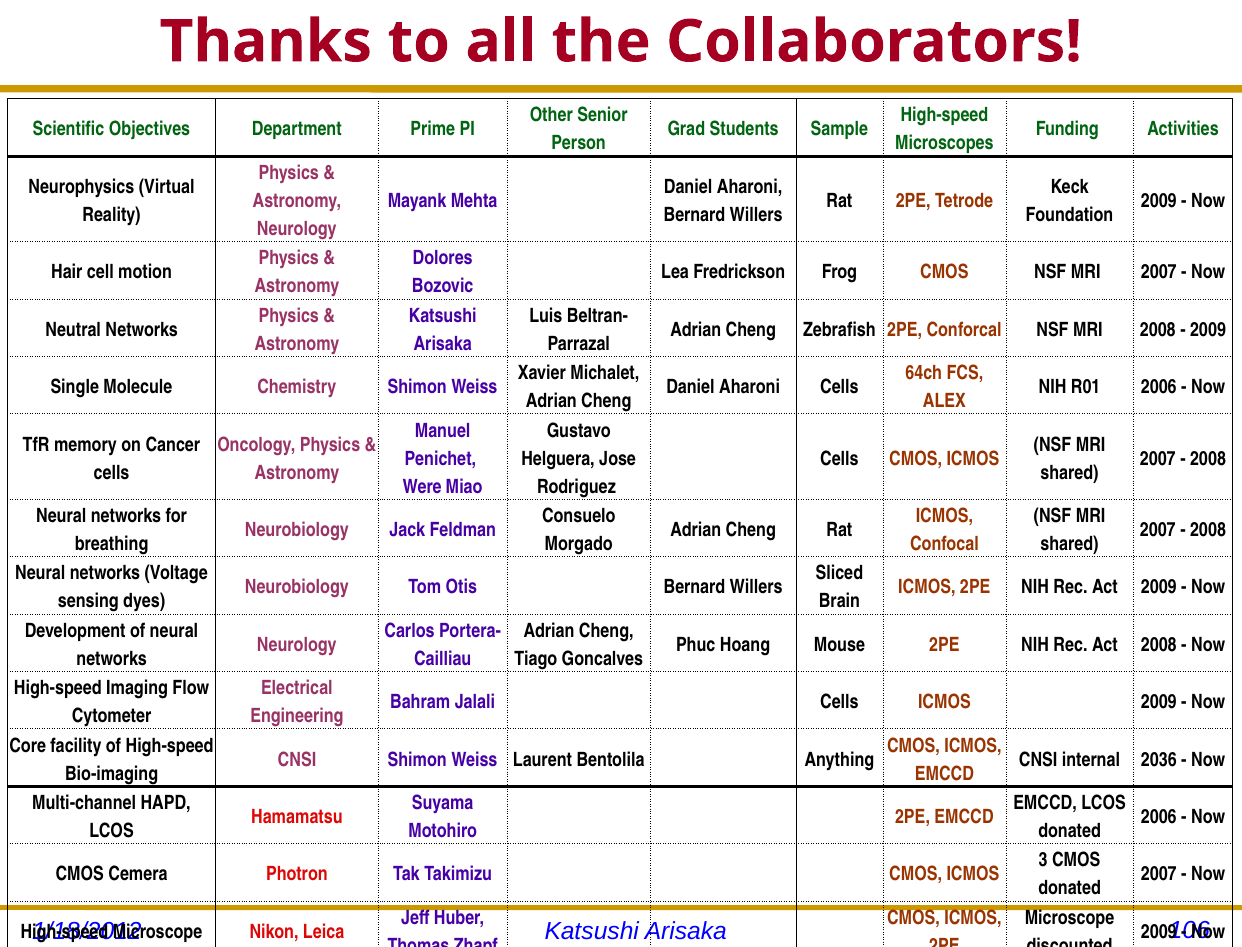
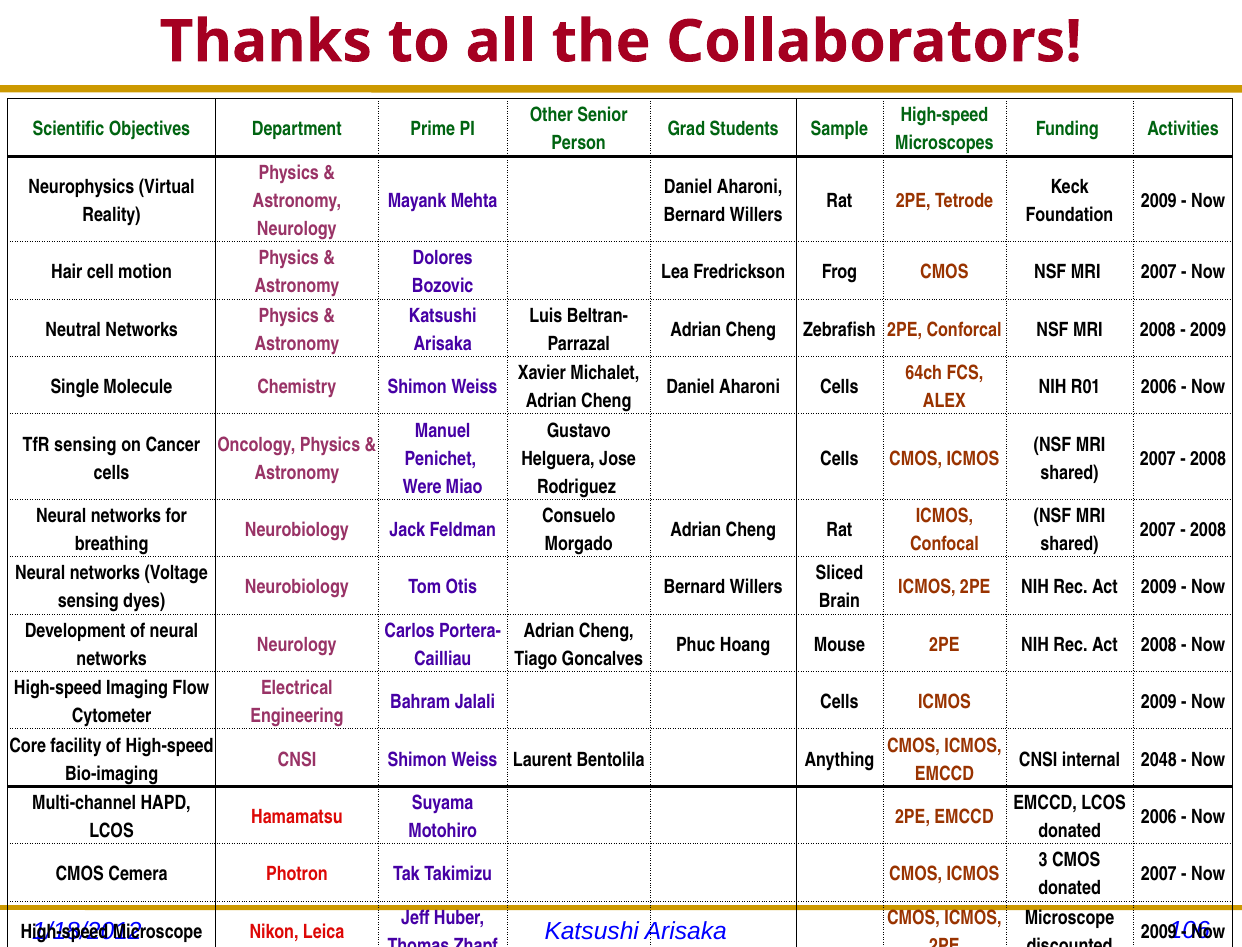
TfR memory: memory -> sensing
2036: 2036 -> 2048
